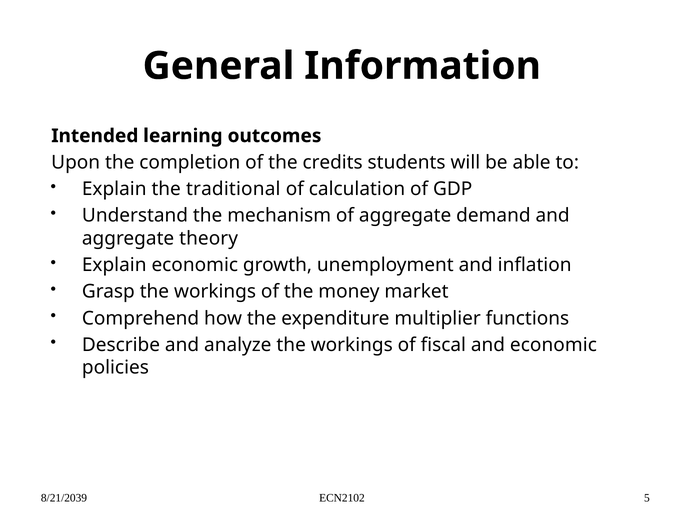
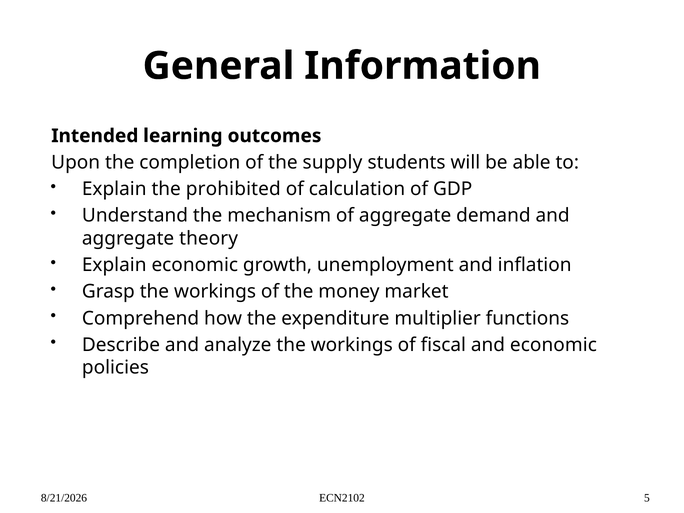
credits: credits -> supply
traditional: traditional -> prohibited
8/21/2039: 8/21/2039 -> 8/21/2026
